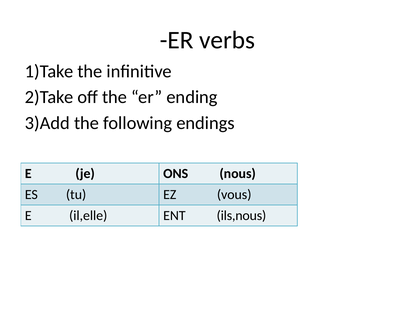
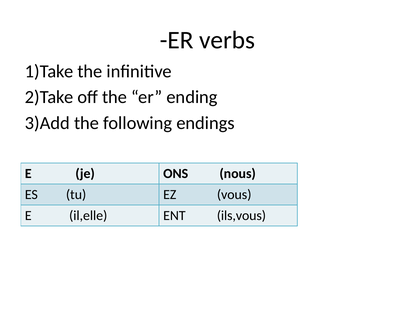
ils,nous: ils,nous -> ils,vous
